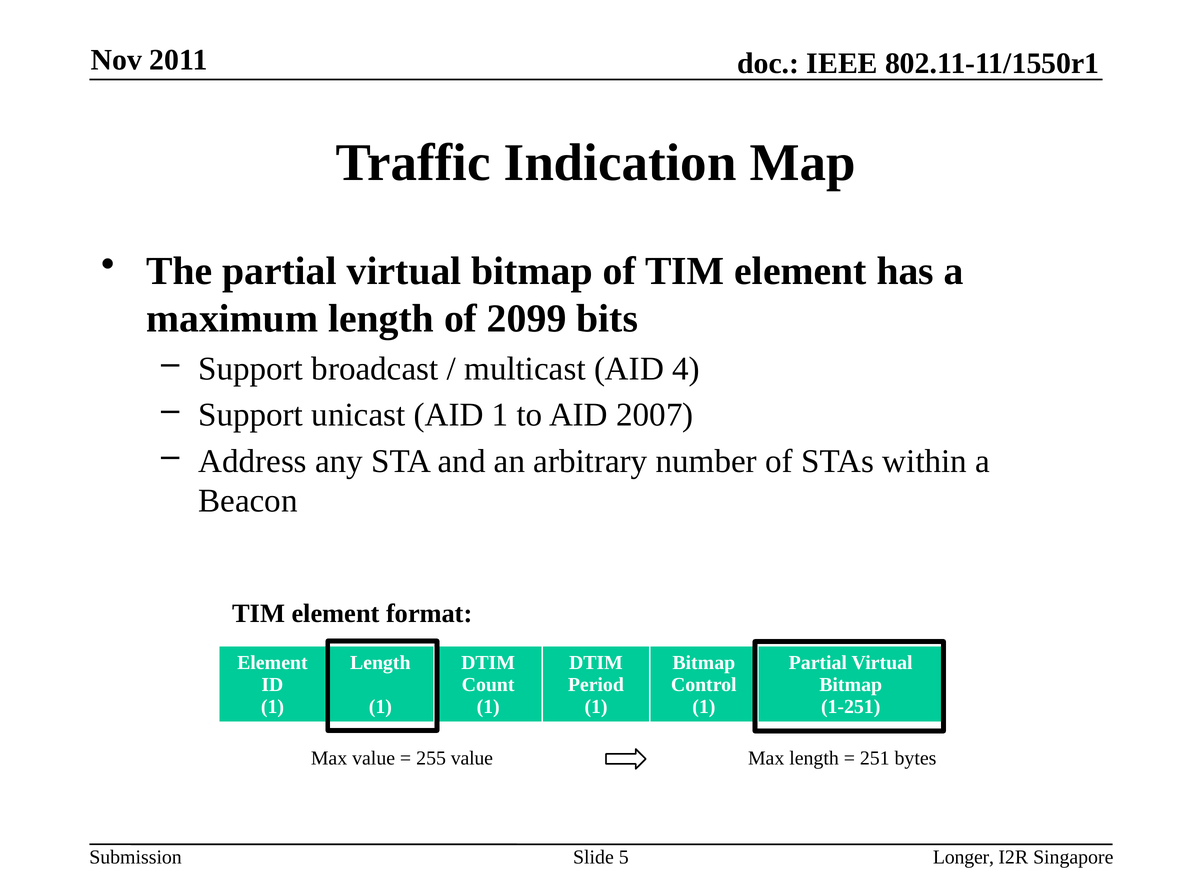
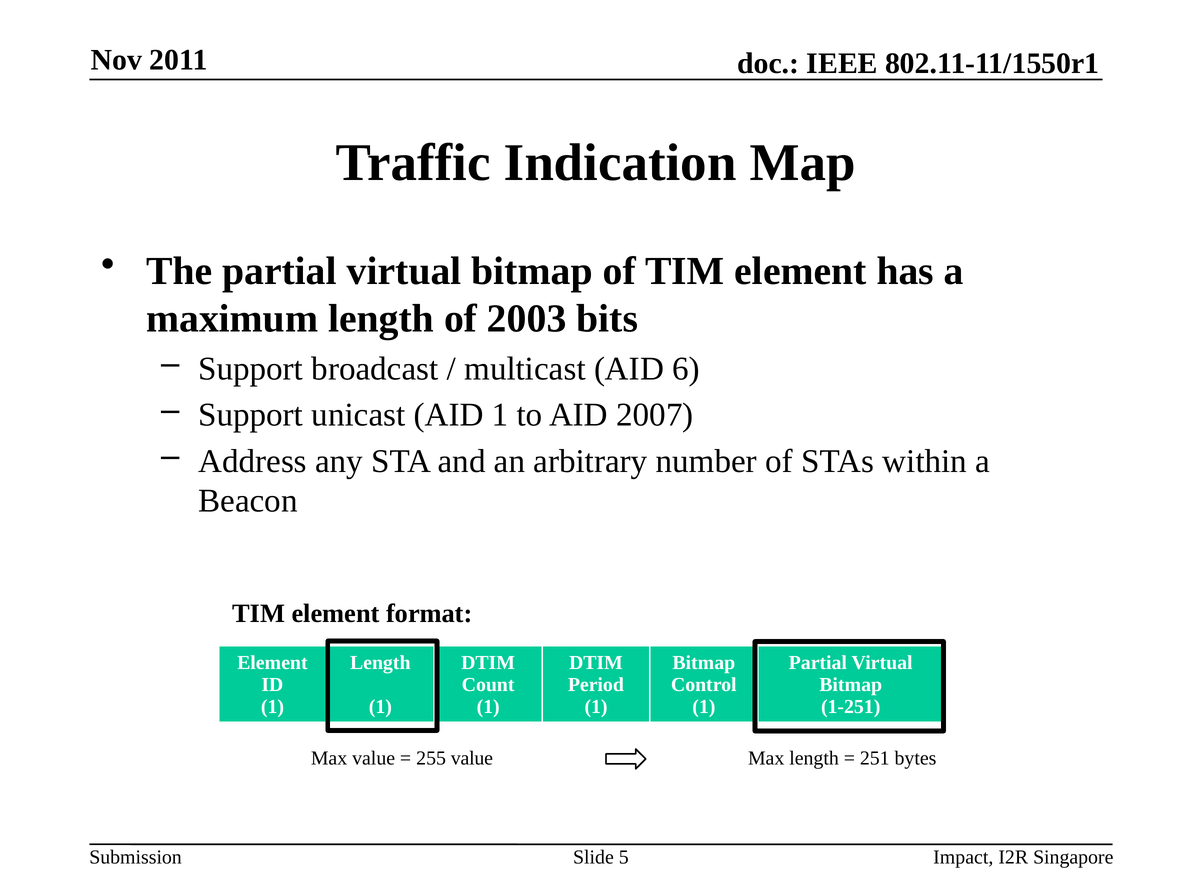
2099: 2099 -> 2003
4: 4 -> 6
Longer: Longer -> Impact
